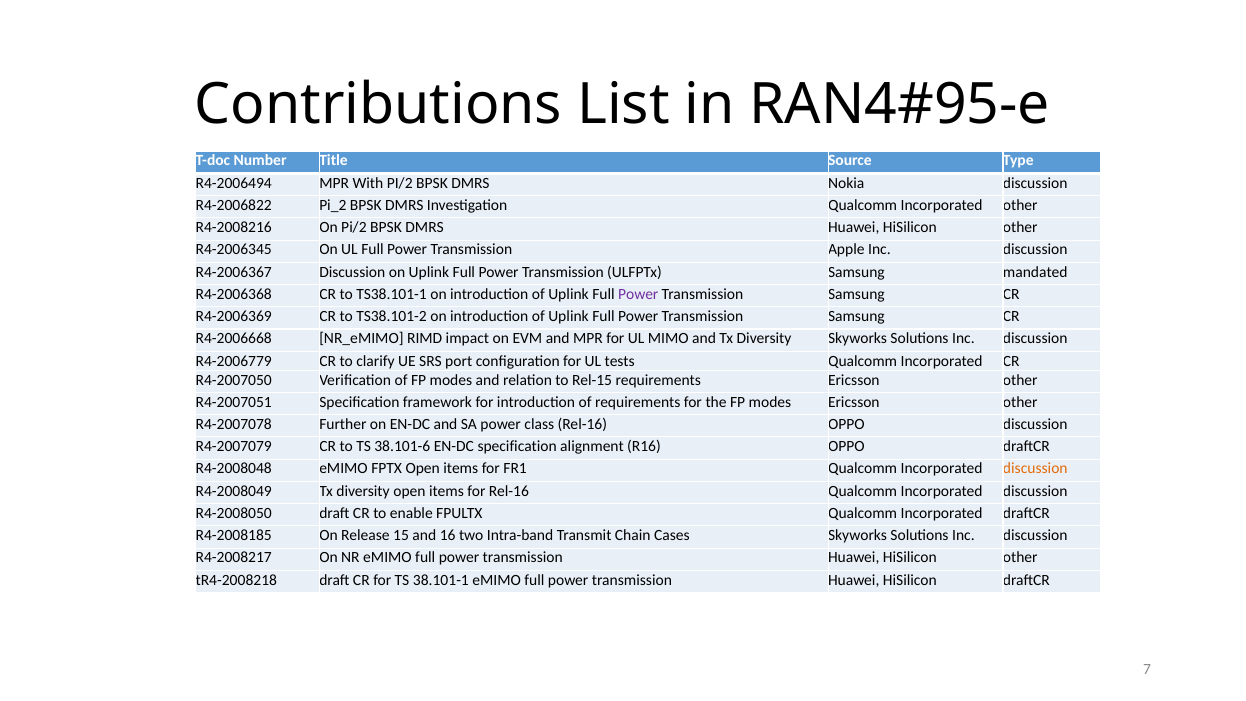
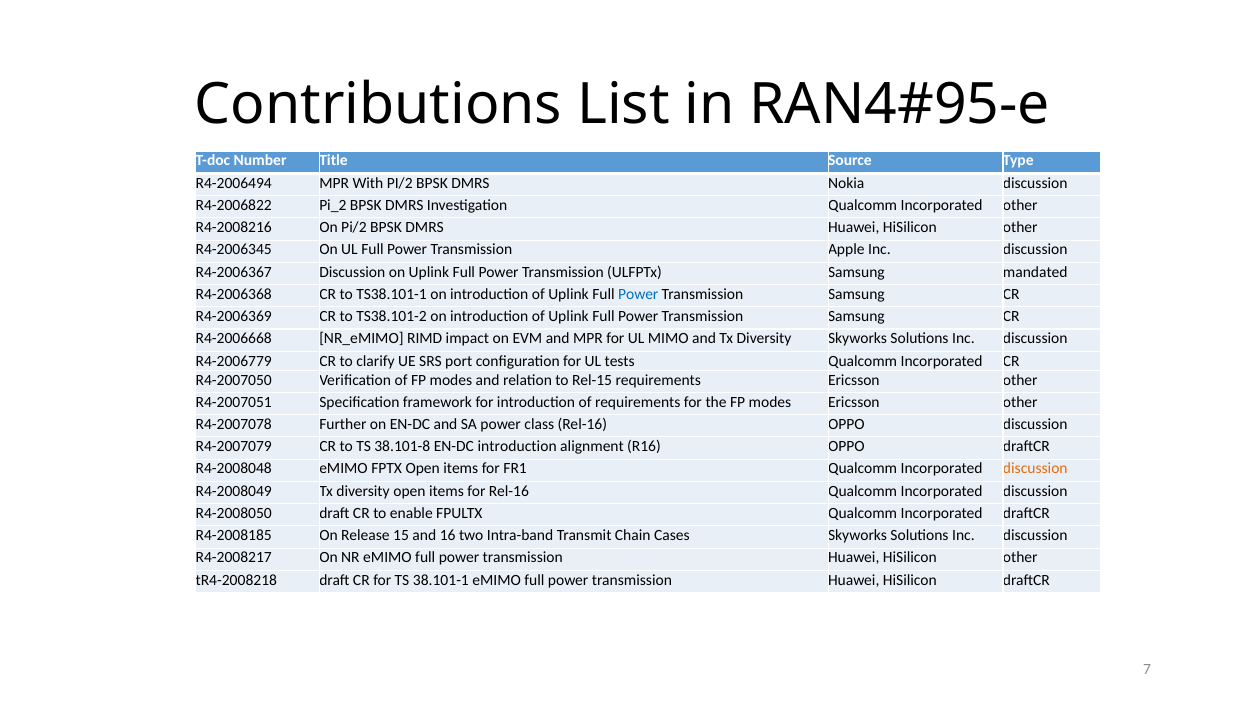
Power at (638, 294) colour: purple -> blue
38.101-6: 38.101-6 -> 38.101-8
EN-DC specification: specification -> introduction
